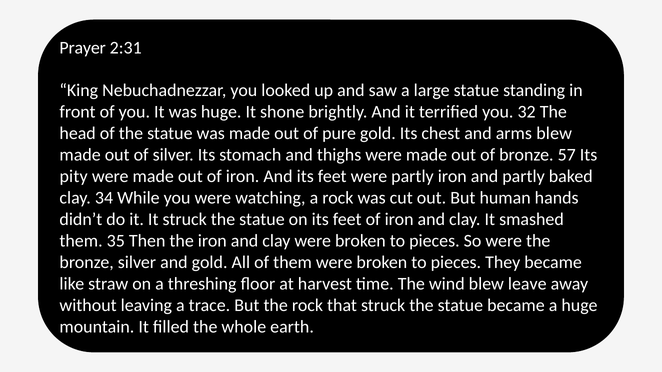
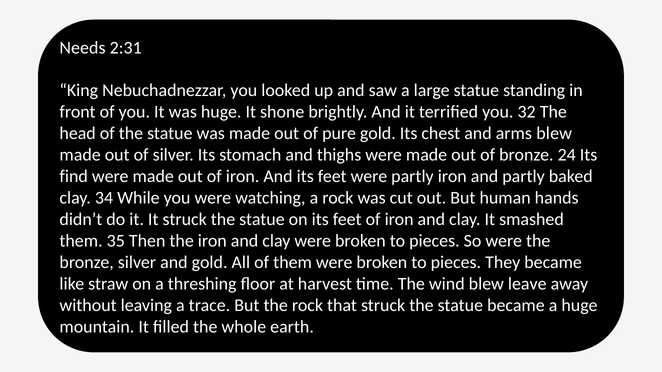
Prayer: Prayer -> Needs
57: 57 -> 24
pity: pity -> find
